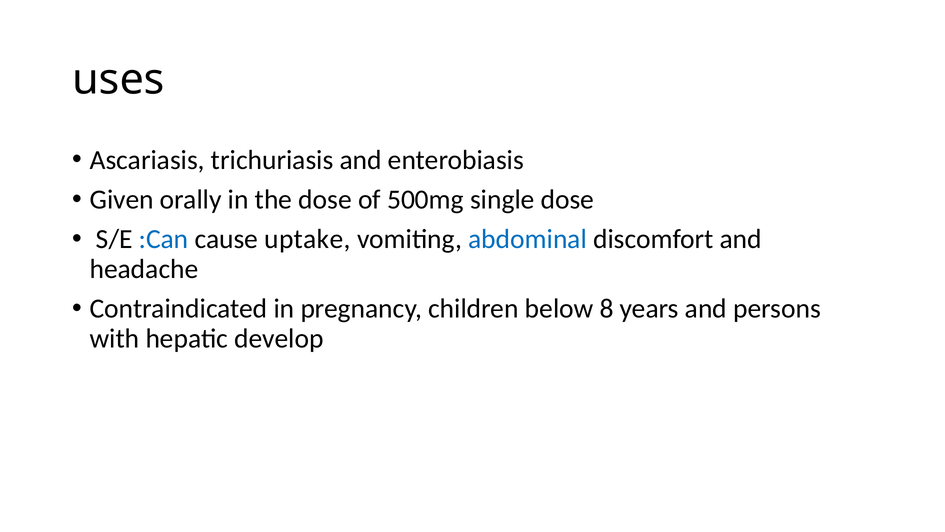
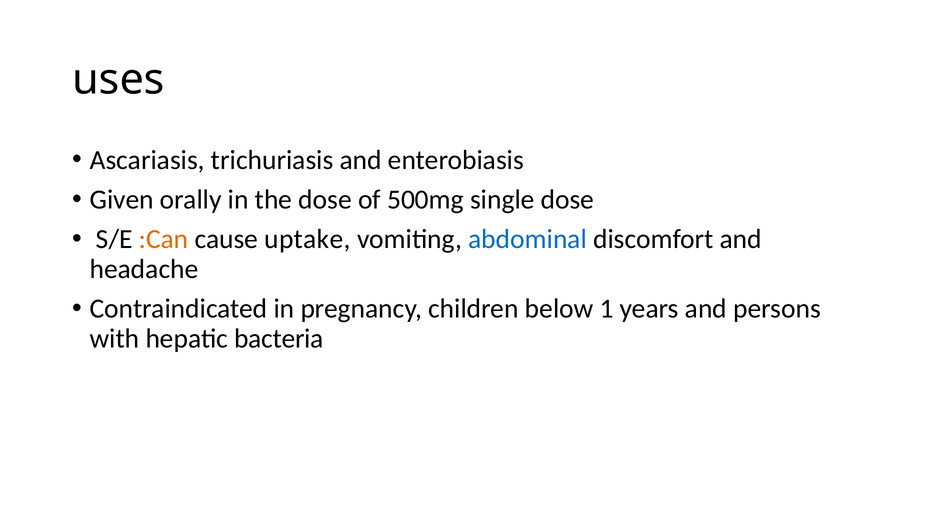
:Can colour: blue -> orange
8: 8 -> 1
develop: develop -> bacteria
